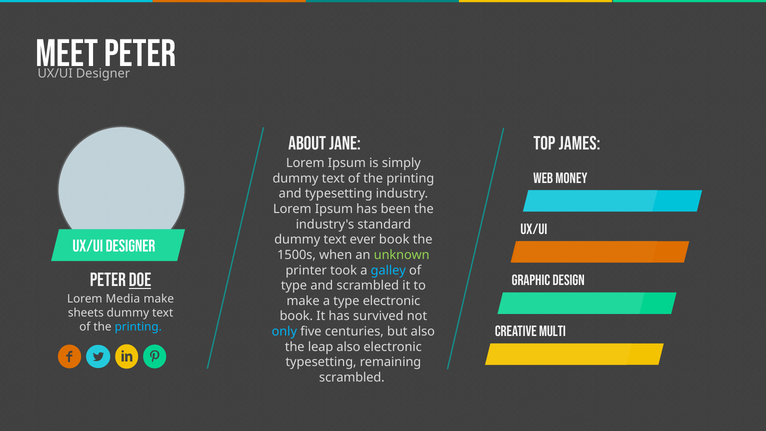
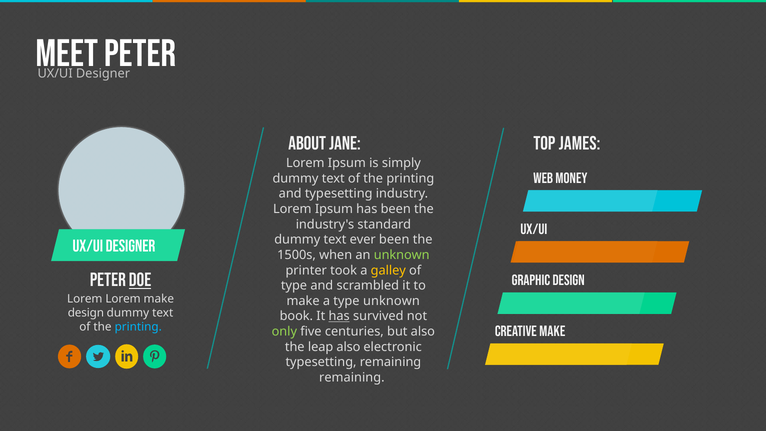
ever book: book -> been
galley colour: light blue -> yellow
Lorem Media: Media -> Lorem
type electronic: electronic -> unknown
sheets at (86, 313): sheets -> design
has at (339, 316) underline: none -> present
CREATIVE MULTI: MULTI -> MAKE
only colour: light blue -> light green
scrambled at (352, 377): scrambled -> remaining
